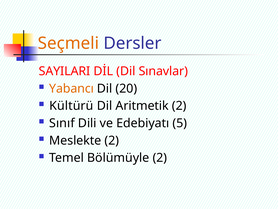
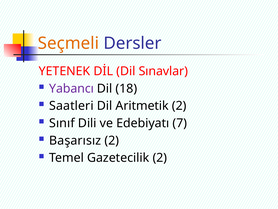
SAYILARI: SAYILARI -> YETENEK
Yabancı colour: orange -> purple
20: 20 -> 18
Kültürü: Kültürü -> Saatleri
5: 5 -> 7
Meslekte: Meslekte -> Başarısız
Bölümüyle: Bölümüyle -> Gazetecilik
